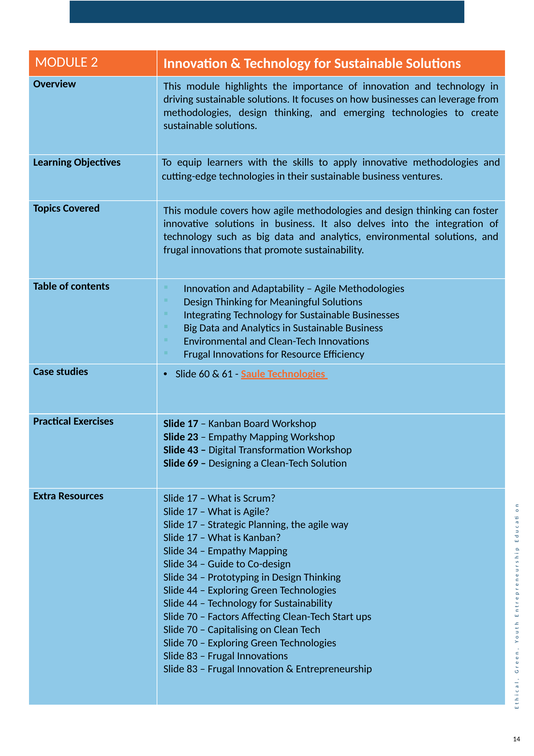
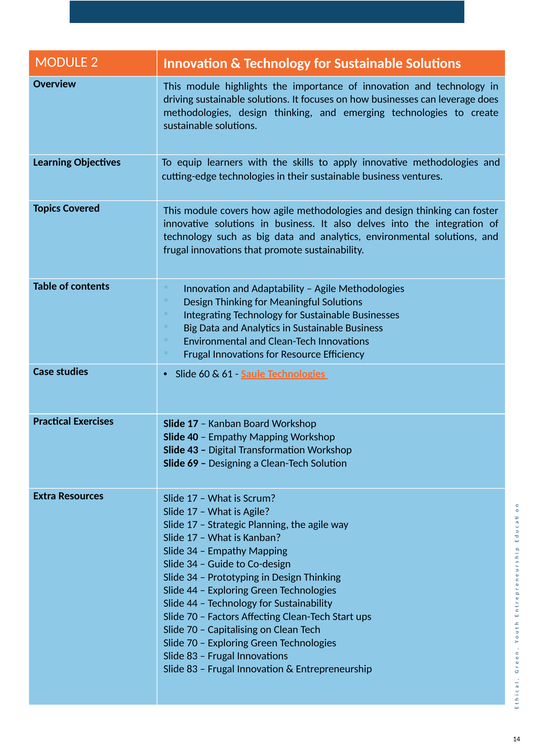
from: from -> does
23: 23 -> 40
